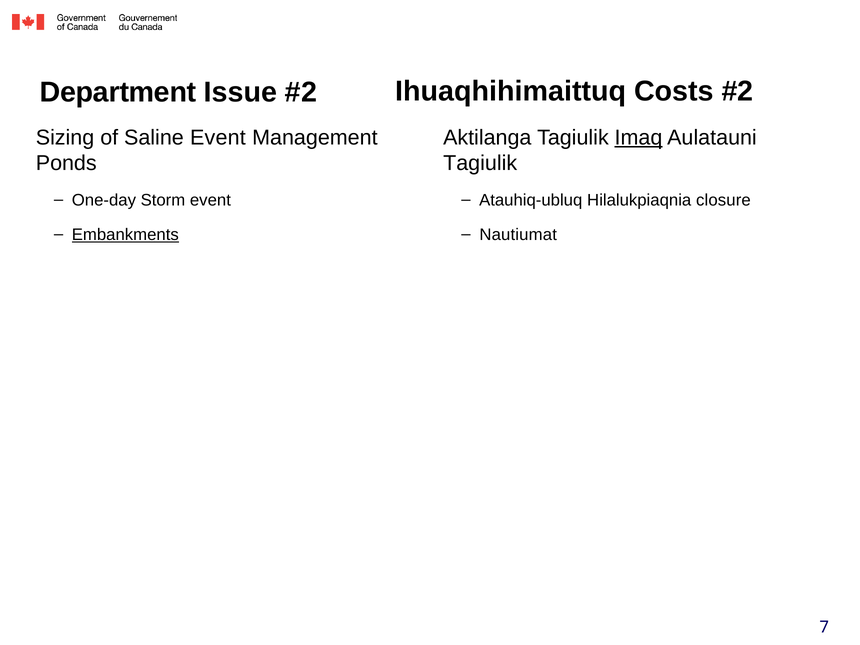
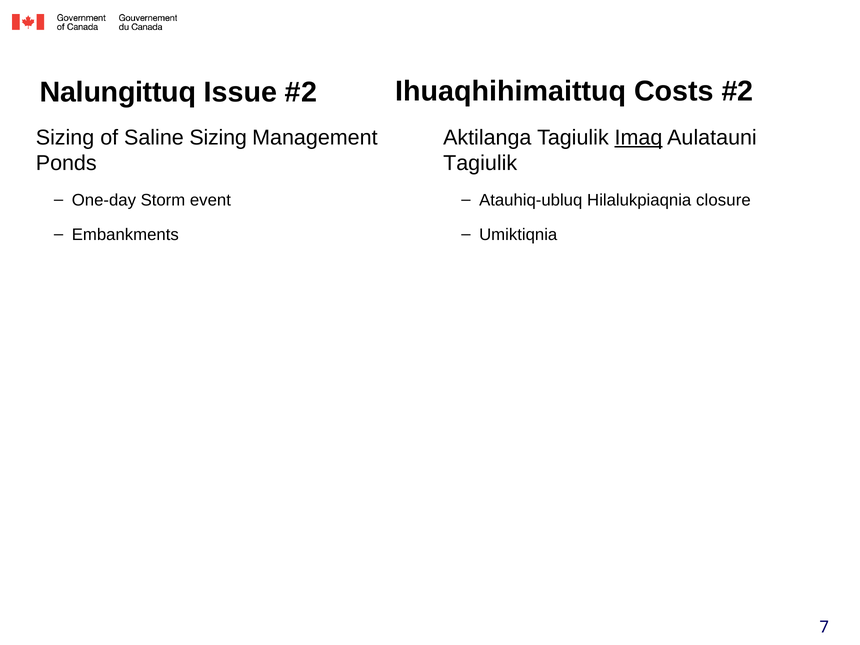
Department: Department -> Nalungittuq
Saline Event: Event -> Sizing
Embankments underline: present -> none
Nautiumat: Nautiumat -> Umiktiqnia
